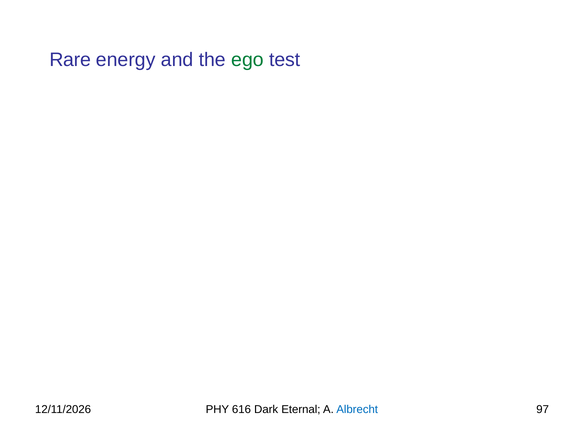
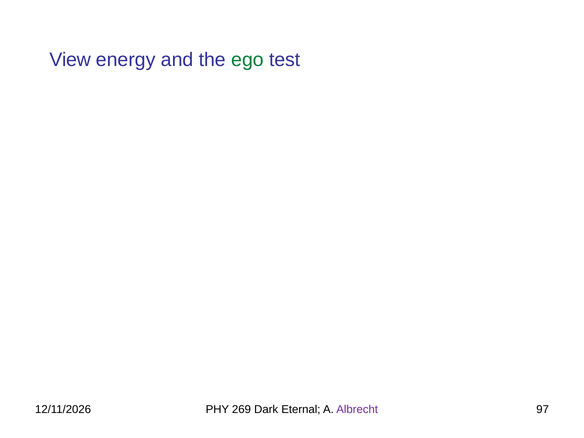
Rare: Rare -> View
616: 616 -> 269
Albrecht colour: blue -> purple
